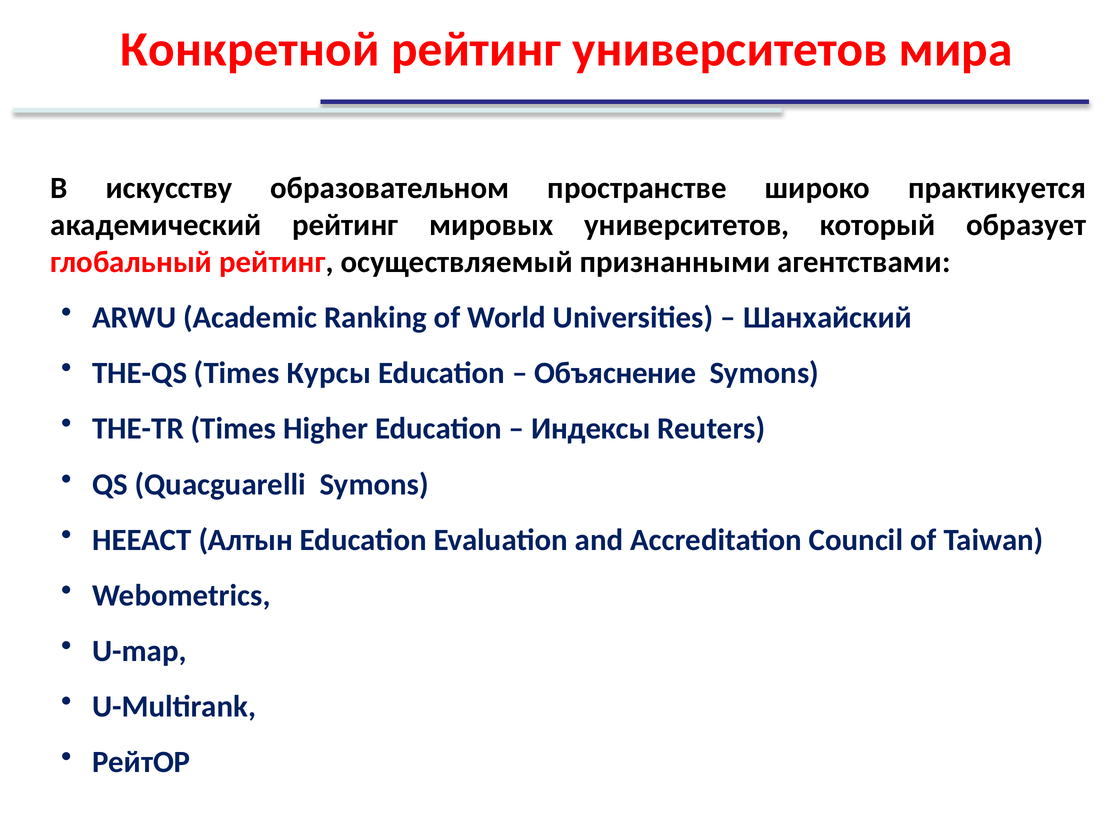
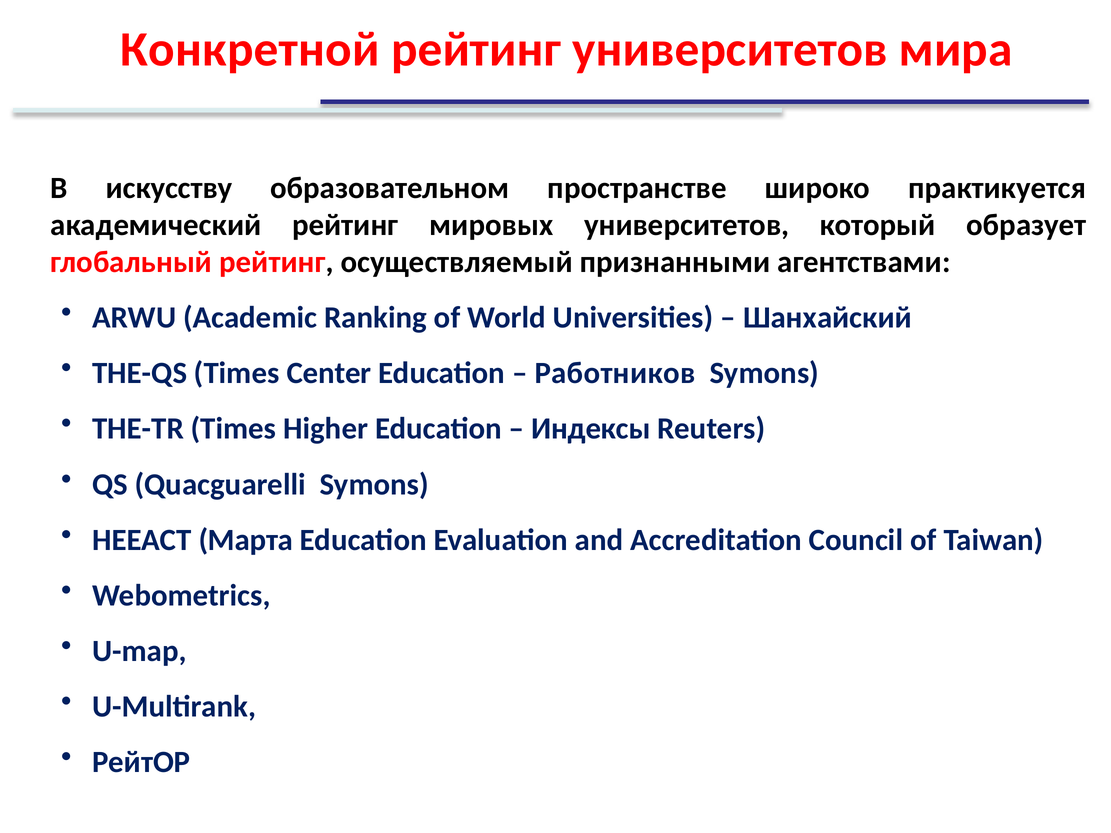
Курсы: Курсы -> Center
Объяснение: Объяснение -> Работников
Алтын: Алтын -> Марта
